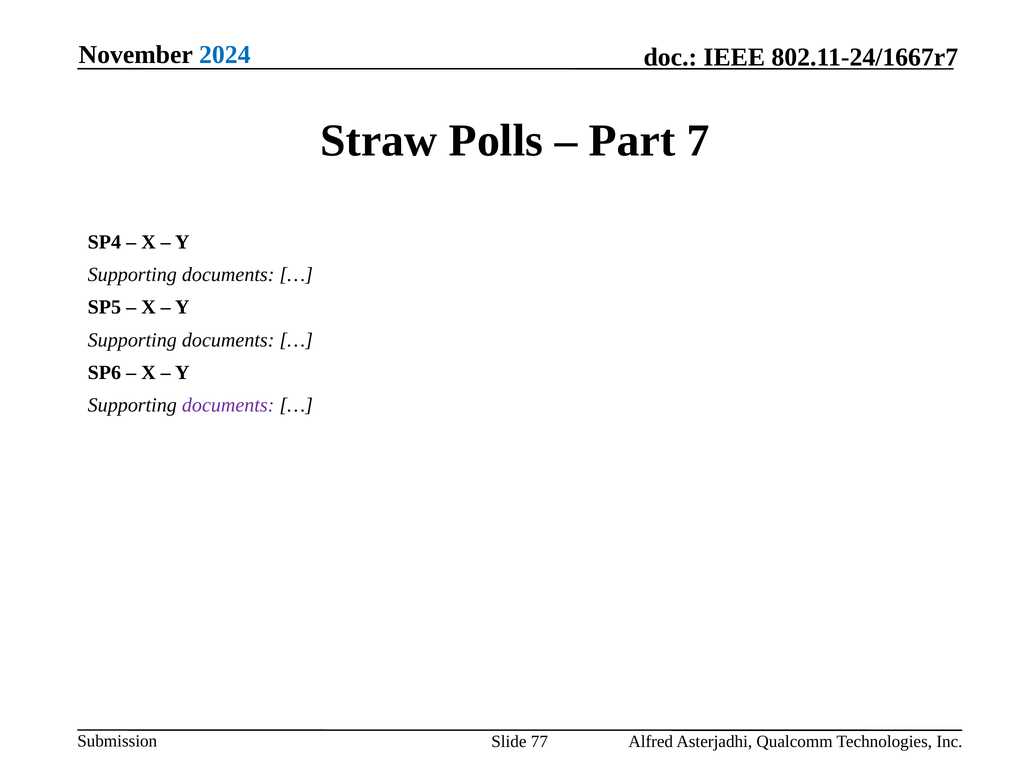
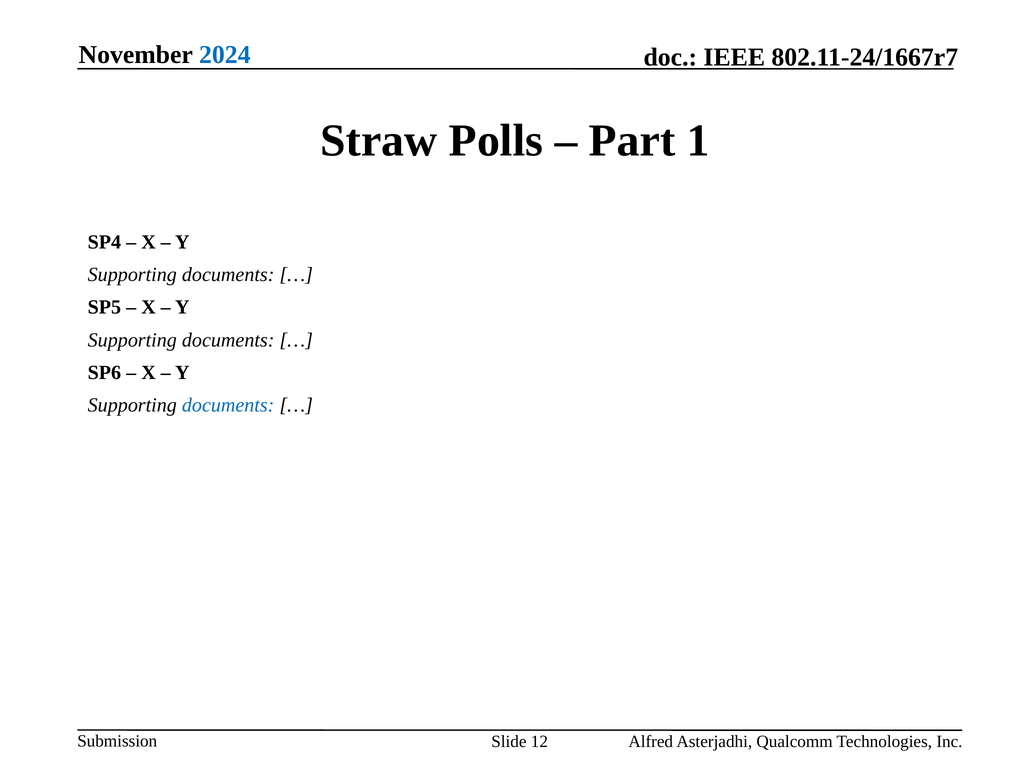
7: 7 -> 1
documents at (228, 405) colour: purple -> blue
77: 77 -> 12
